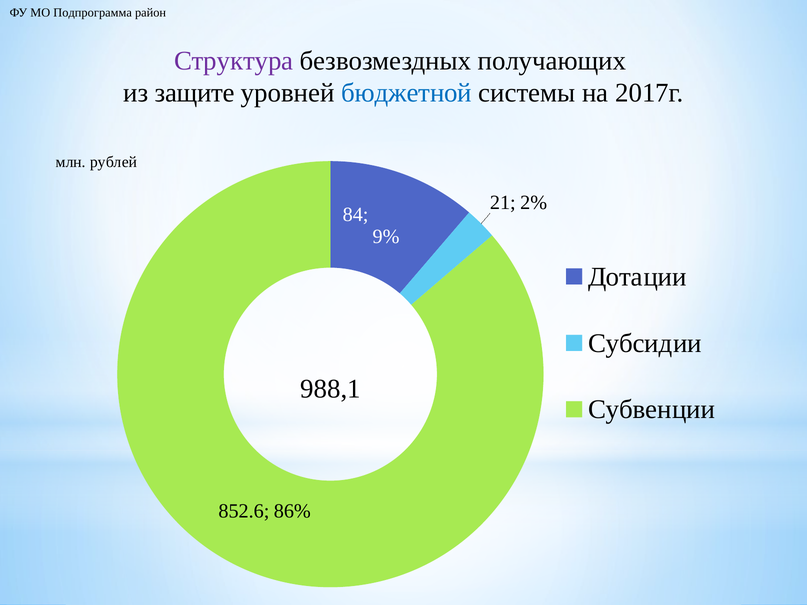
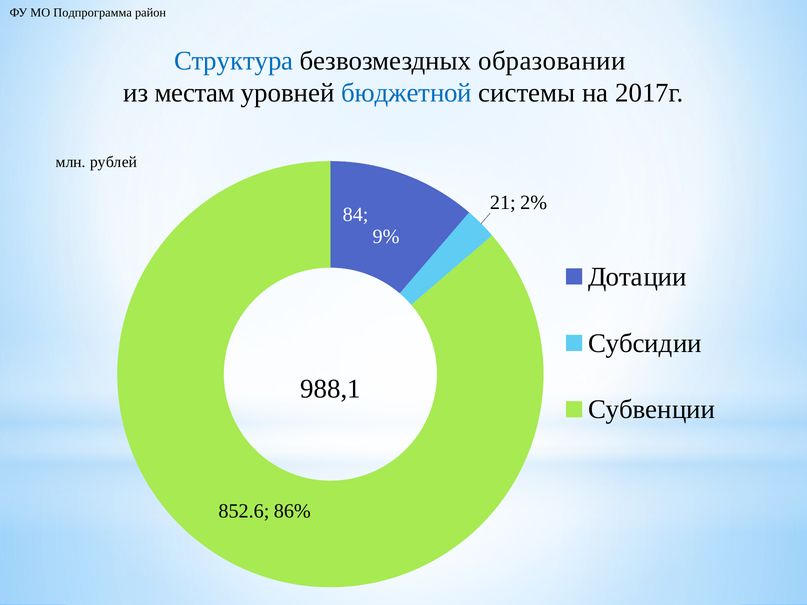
Структура colour: purple -> blue
получающих: получающих -> образовании
защите: защите -> местам
